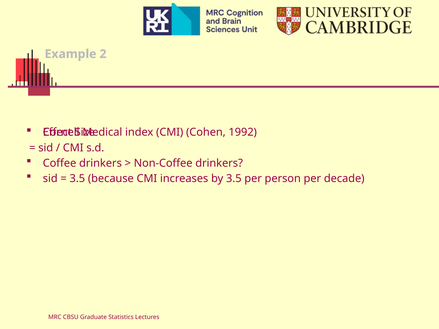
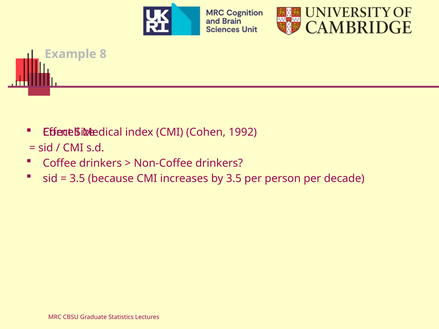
2: 2 -> 8
